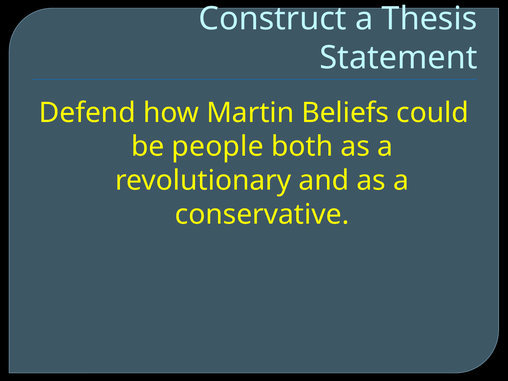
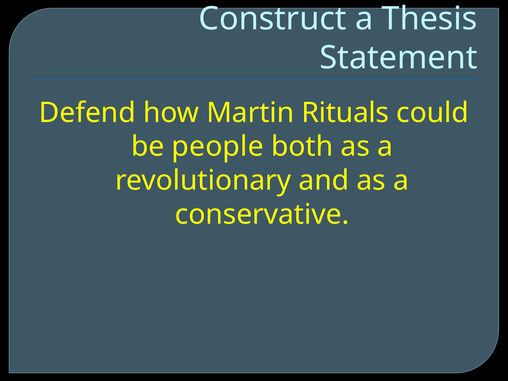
Beliefs: Beliefs -> Rituals
